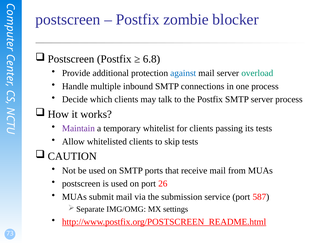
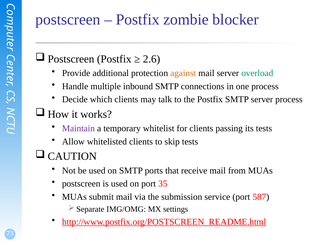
6.8: 6.8 -> 2.6
against colour: blue -> orange
26: 26 -> 35
